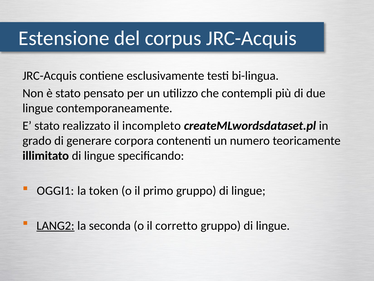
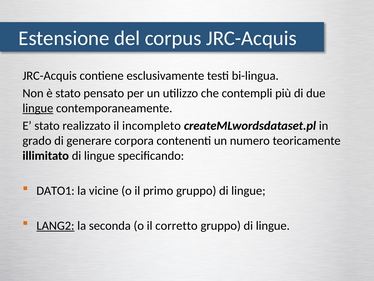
lingue at (38, 108) underline: none -> present
OGGI1: OGGI1 -> DATO1
token: token -> vicine
